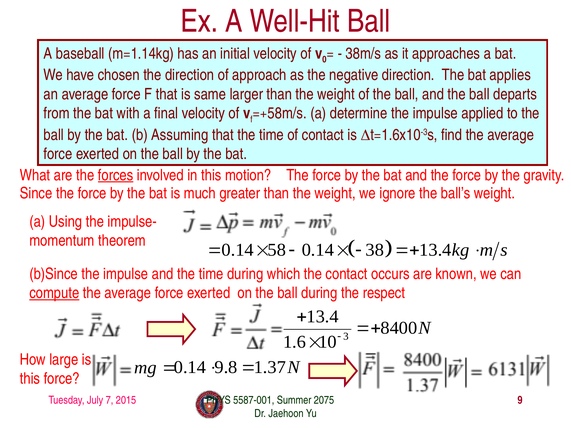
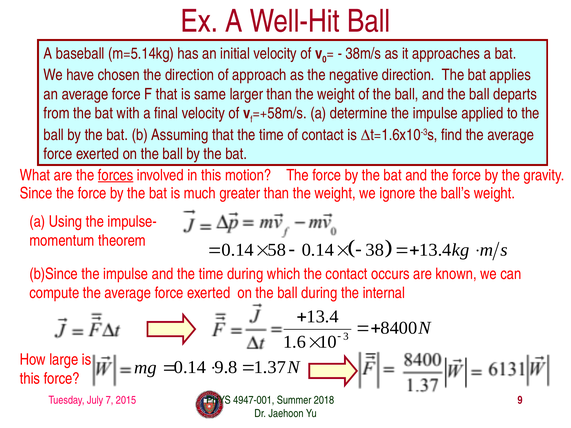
m=1.14kg: m=1.14kg -> m=5.14kg
compute underline: present -> none
respect: respect -> internal
5587-001: 5587-001 -> 4947-001
2075: 2075 -> 2018
